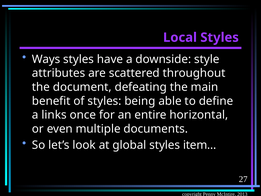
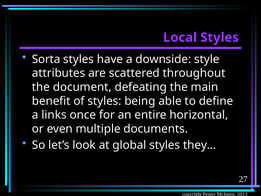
Ways: Ways -> Sorta
item…: item… -> they…
